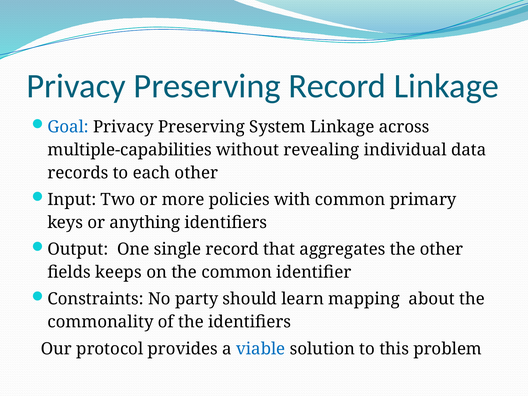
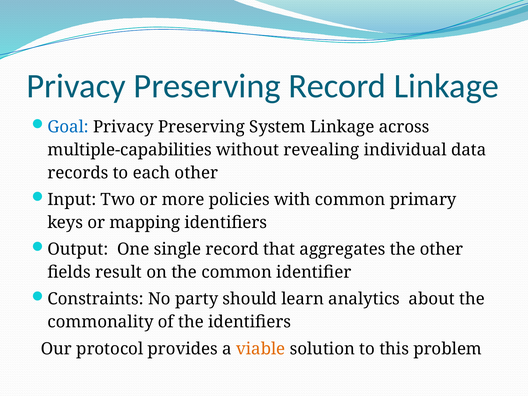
anything: anything -> mapping
keeps: keeps -> result
mapping: mapping -> analytics
viable colour: blue -> orange
